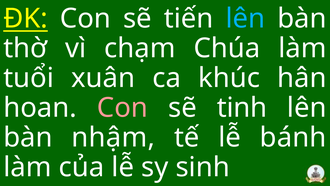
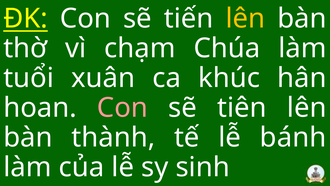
lên at (245, 18) colour: light blue -> yellow
tinh: tinh -> tiên
nhậm: nhậm -> thành
